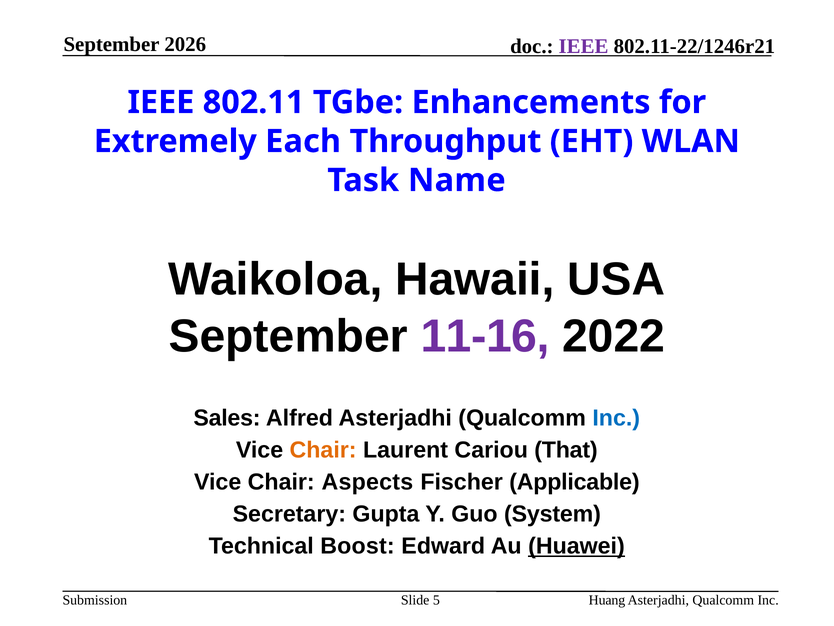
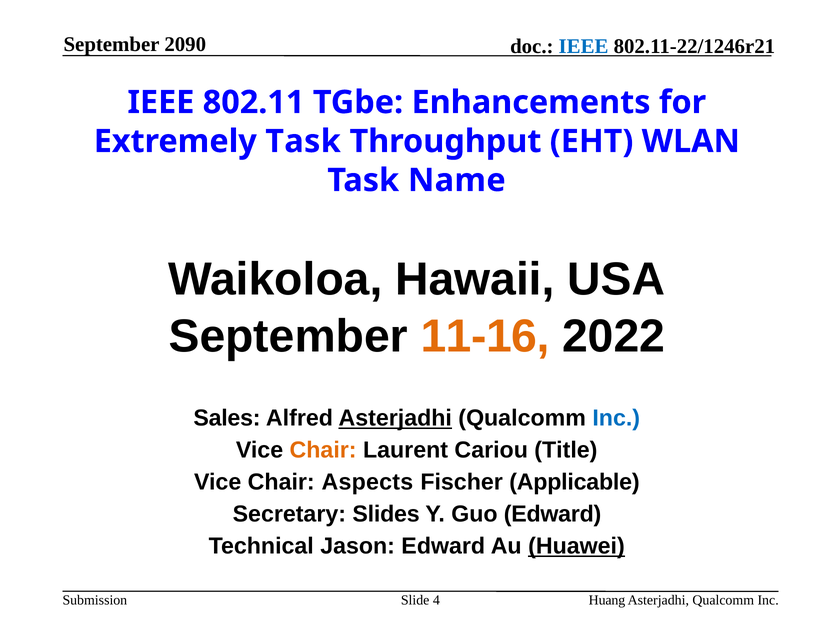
2026: 2026 -> 2090
IEEE at (584, 46) colour: purple -> blue
Extremely Each: Each -> Task
11-16 colour: purple -> orange
Asterjadhi at (395, 418) underline: none -> present
That: That -> Title
Gupta: Gupta -> Slides
Guo System: System -> Edward
Boost: Boost -> Jason
5: 5 -> 4
